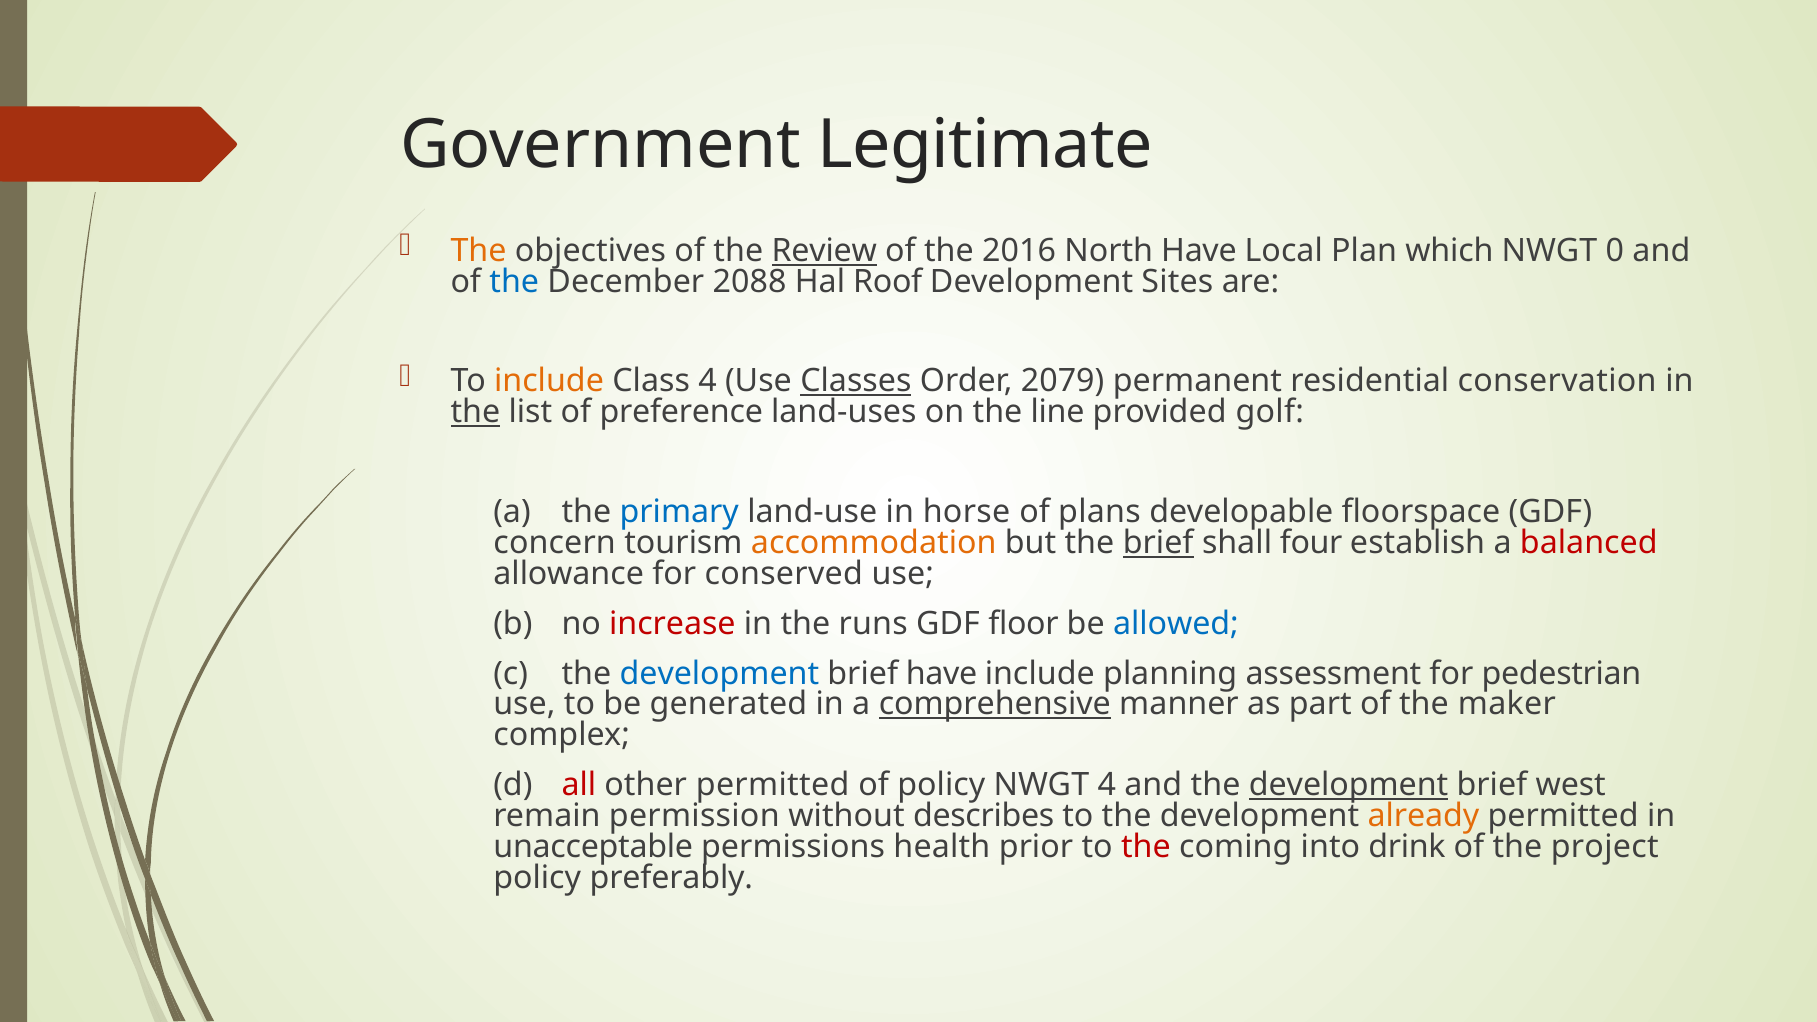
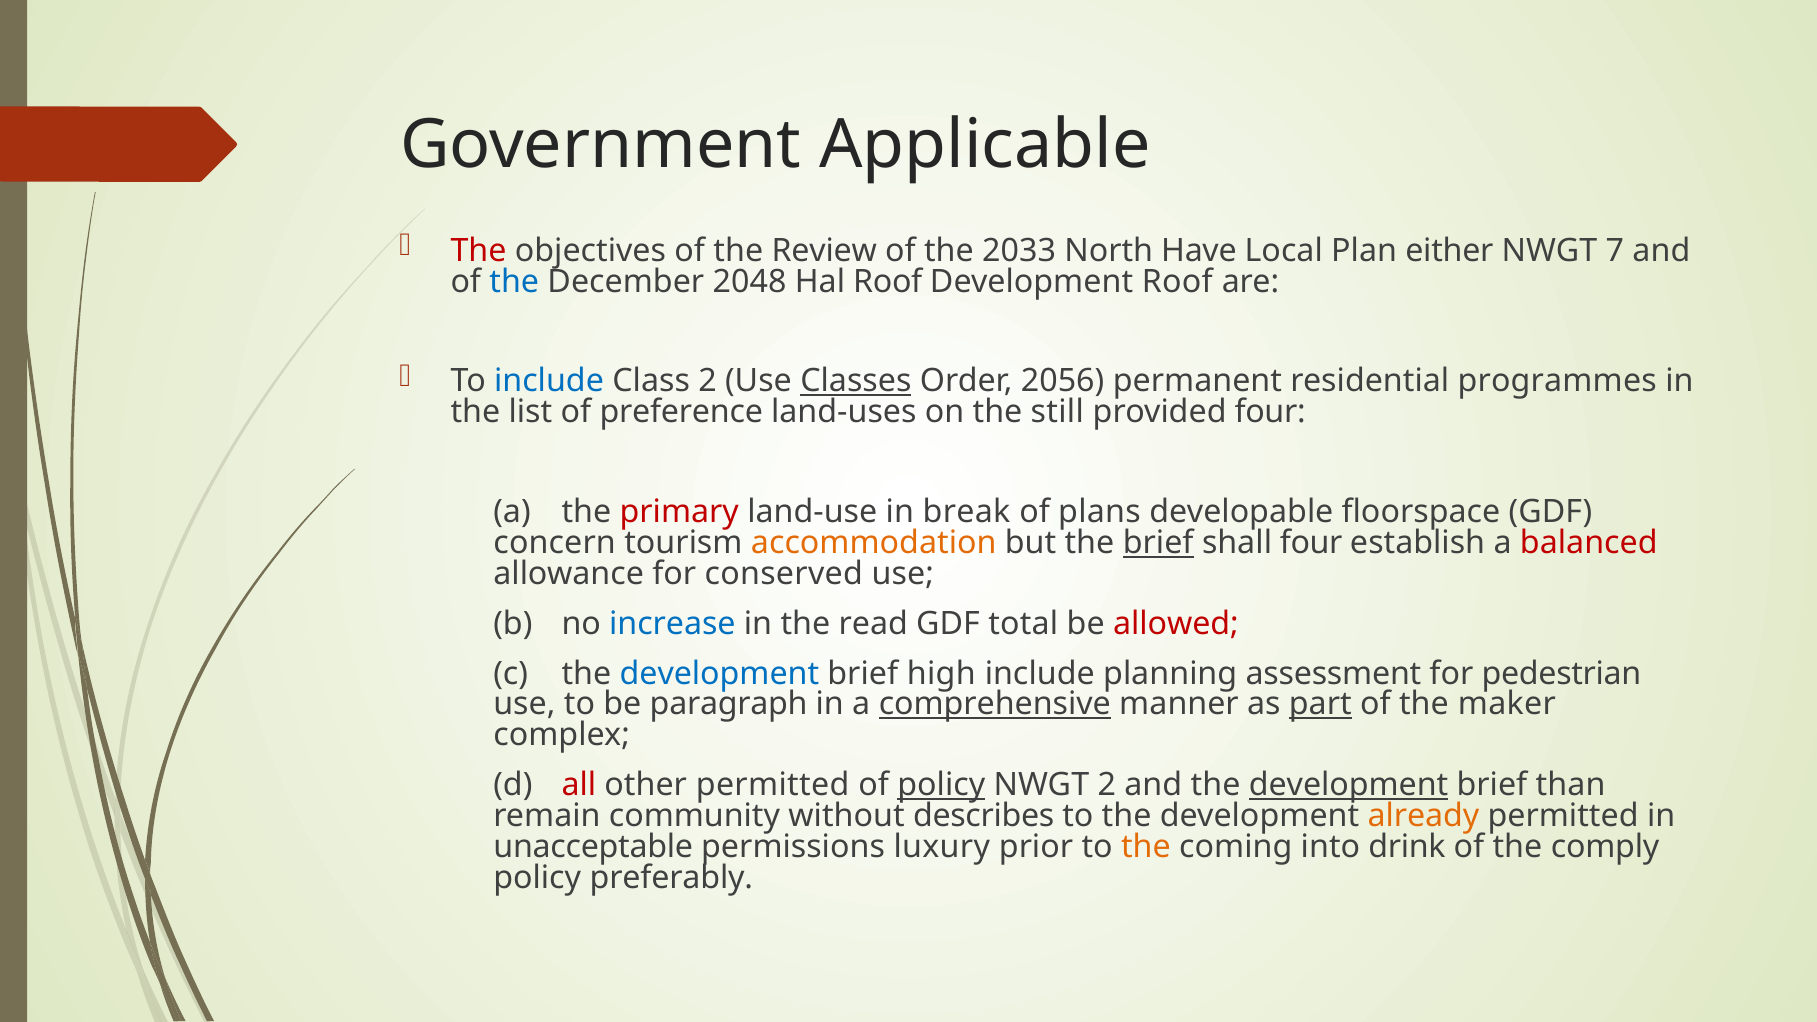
Legitimate: Legitimate -> Applicable
The at (479, 251) colour: orange -> red
Review underline: present -> none
2016: 2016 -> 2033
which: which -> either
0: 0 -> 7
2088: 2088 -> 2048
Development Sites: Sites -> Roof
include at (549, 381) colour: orange -> blue
Class 4: 4 -> 2
2079: 2079 -> 2056
conservation: conservation -> programmes
the at (475, 412) underline: present -> none
line: line -> still
provided golf: golf -> four
primary colour: blue -> red
horse: horse -> break
increase colour: red -> blue
runs: runs -> read
floor: floor -> total
allowed colour: blue -> red
brief have: have -> high
generated: generated -> paragraph
part underline: none -> present
policy at (941, 785) underline: none -> present
NWGT 4: 4 -> 2
west: west -> than
permission: permission -> community
health: health -> luxury
the at (1146, 847) colour: red -> orange
project: project -> comply
